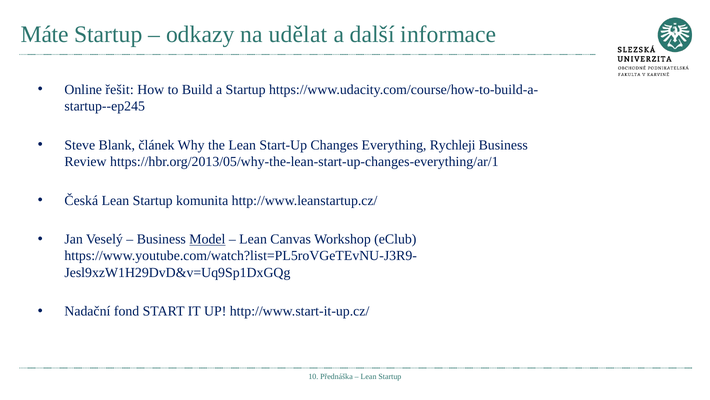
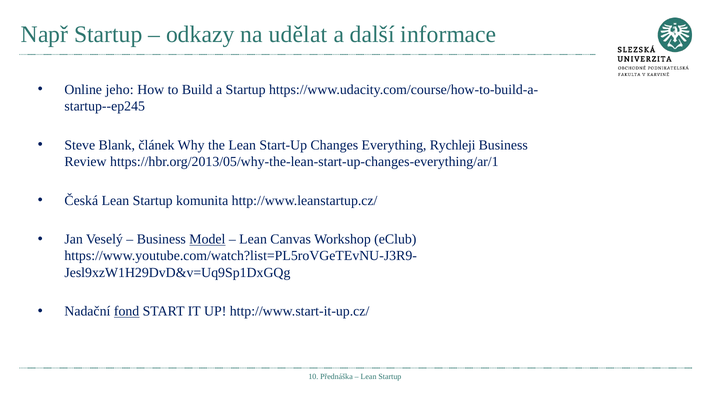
Máte: Máte -> Např
řešit: řešit -> jeho
fond underline: none -> present
